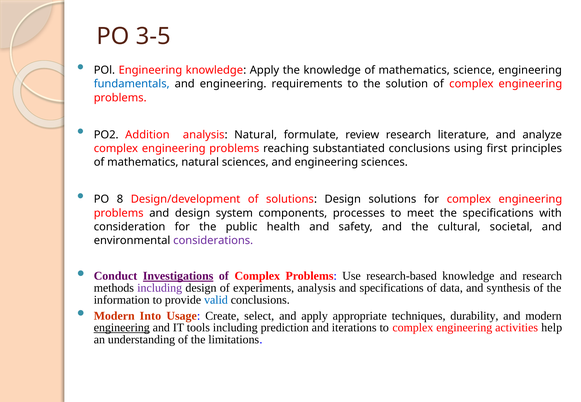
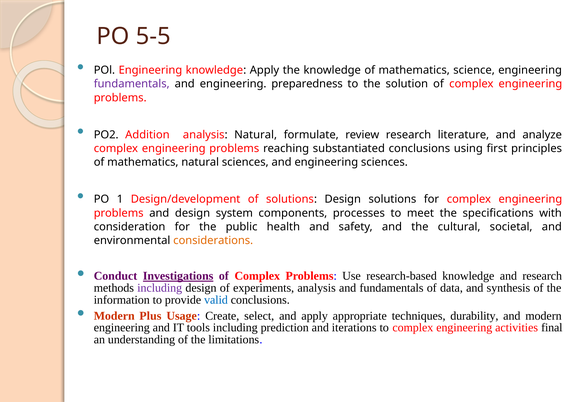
3-5: 3-5 -> 5-5
fundamentals at (132, 84) colour: blue -> purple
requirements: requirements -> preparedness
8: 8 -> 1
considerations colour: purple -> orange
and specifications: specifications -> fundamentals
Into: Into -> Plus
engineering at (122, 328) underline: present -> none
help: help -> final
